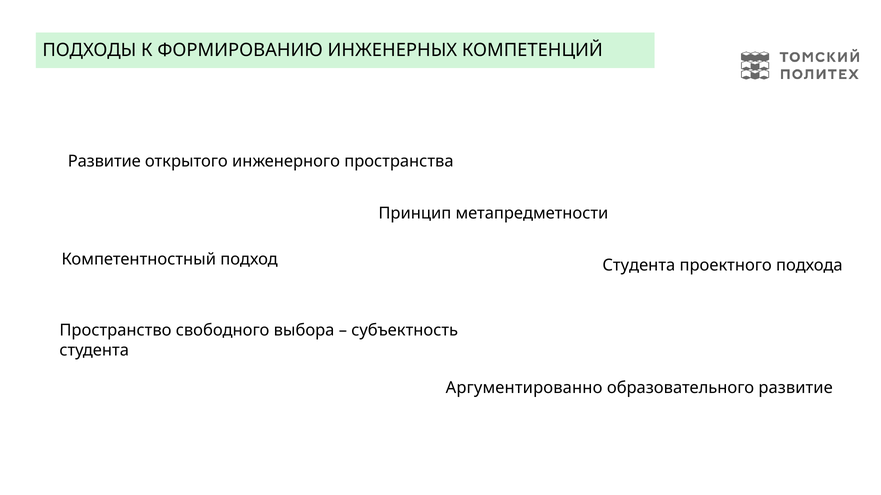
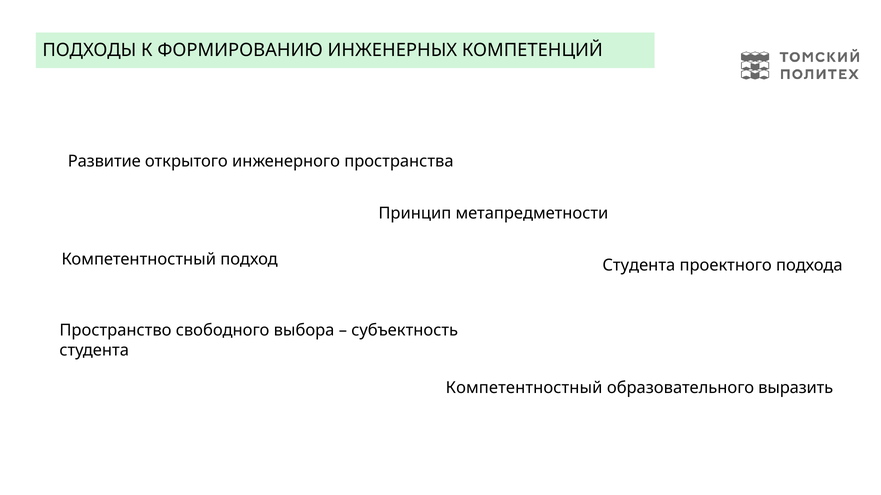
Аргументированно at (524, 388): Аргументированно -> Компетентностный
образовательного развитие: развитие -> выразить
